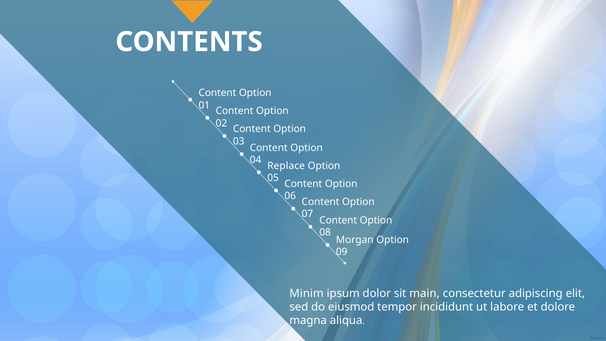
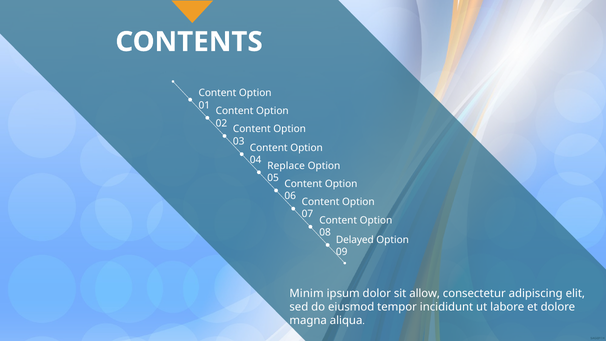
Morgan: Morgan -> Delayed
main: main -> allow
